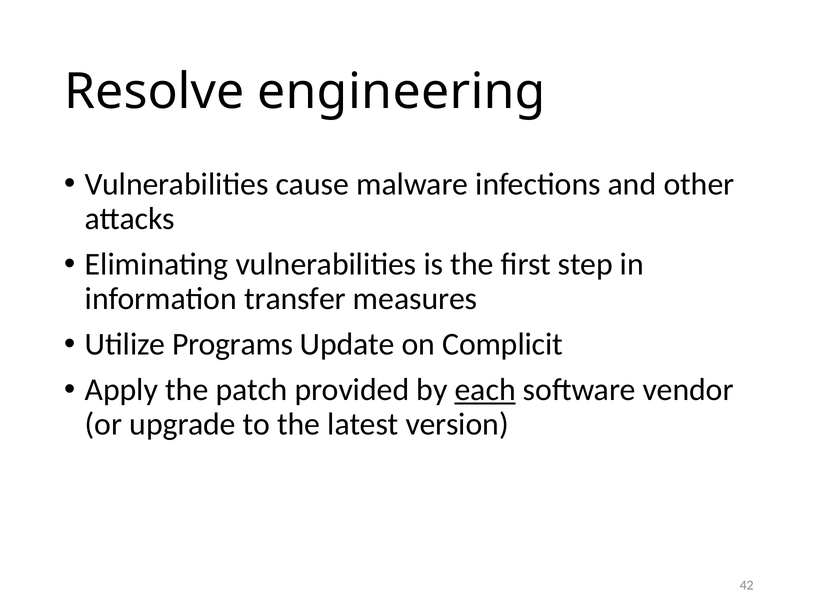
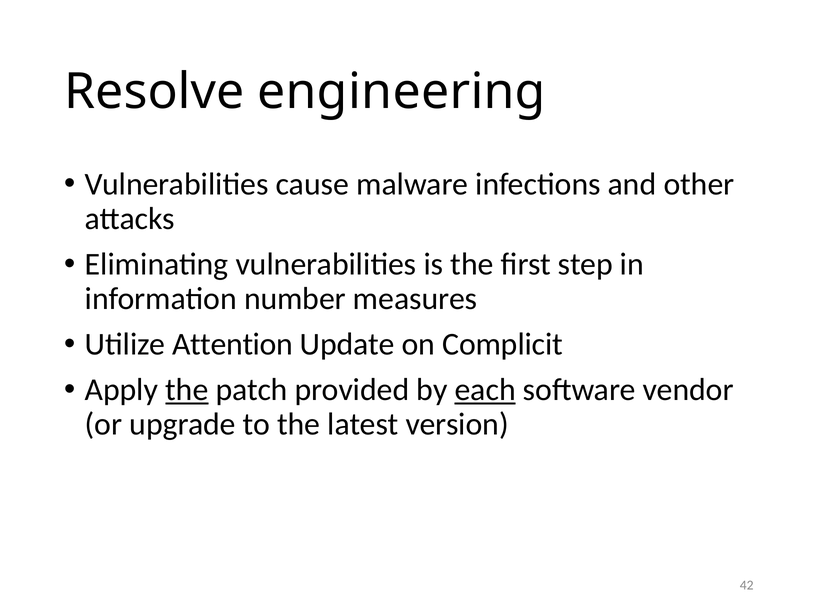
transfer: transfer -> number
Programs: Programs -> Attention
the at (187, 390) underline: none -> present
